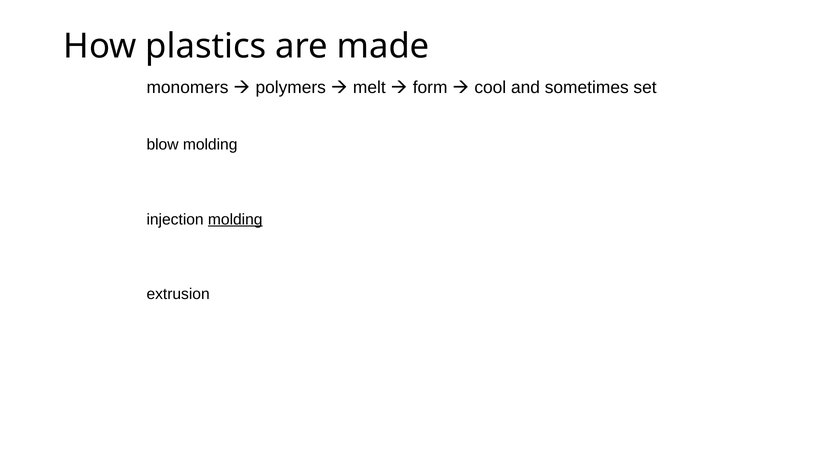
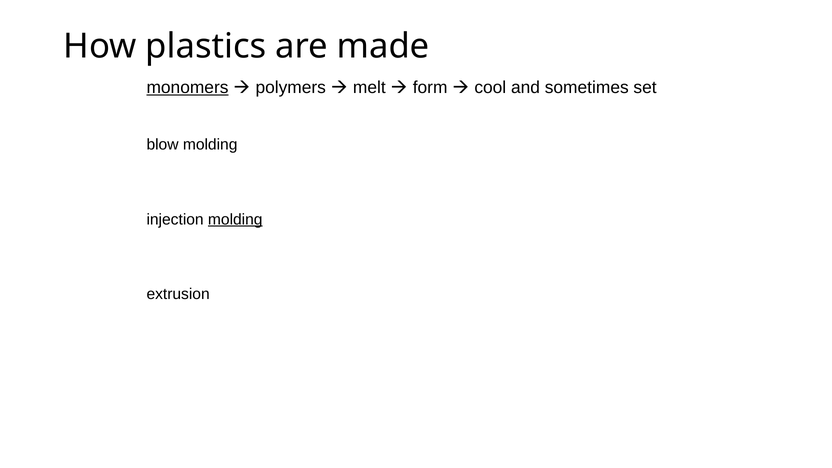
monomers underline: none -> present
